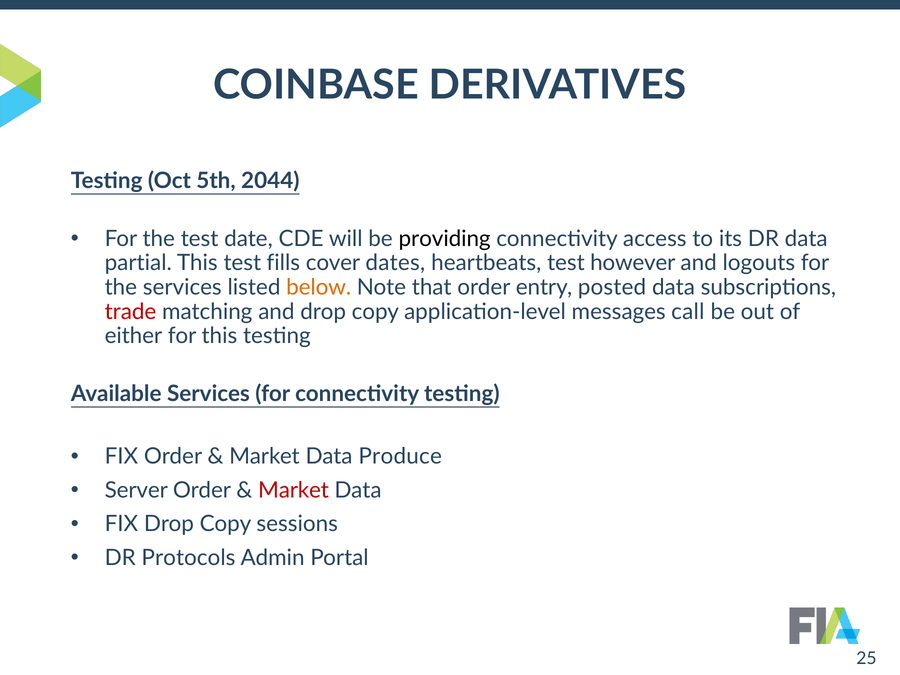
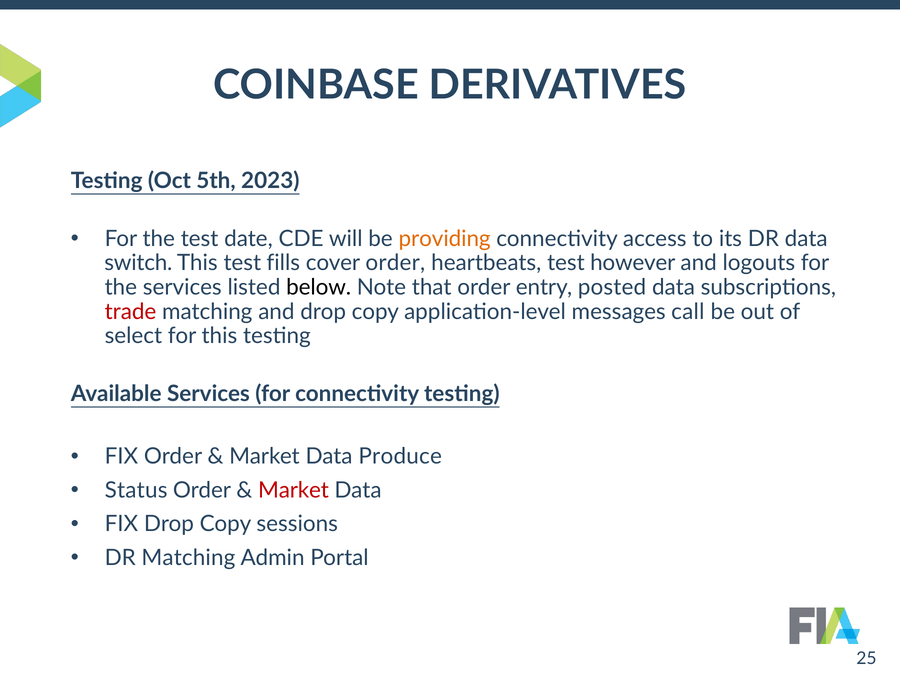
2044: 2044 -> 2023
providing colour: black -> orange
partial: partial -> switch
cover dates: dates -> order
below colour: orange -> black
either: either -> select
Server: Server -> Status
DR Protocols: Protocols -> Matching
